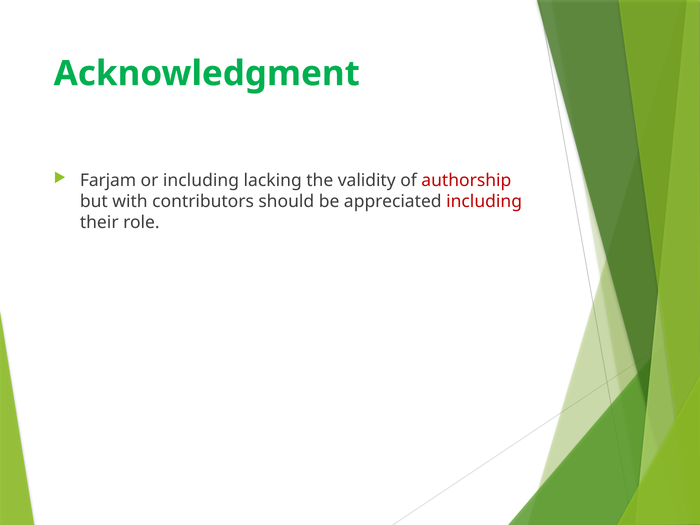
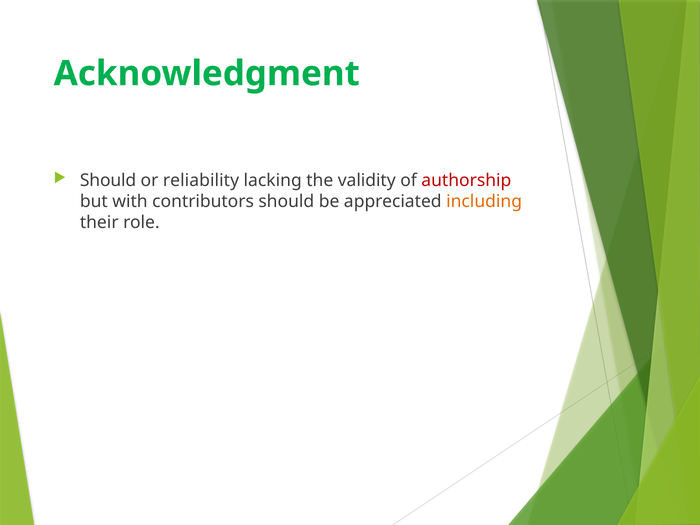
Farjam at (108, 181): Farjam -> Should
or including: including -> reliability
including at (484, 202) colour: red -> orange
